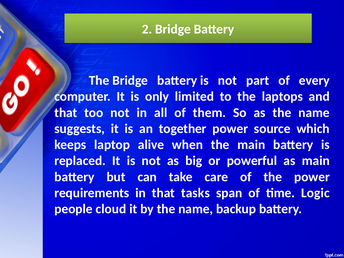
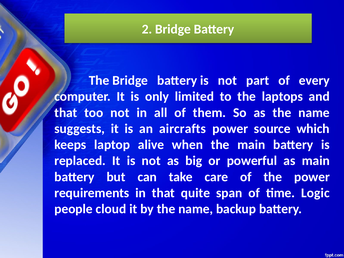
together: together -> aircrafts
tasks: tasks -> quite
